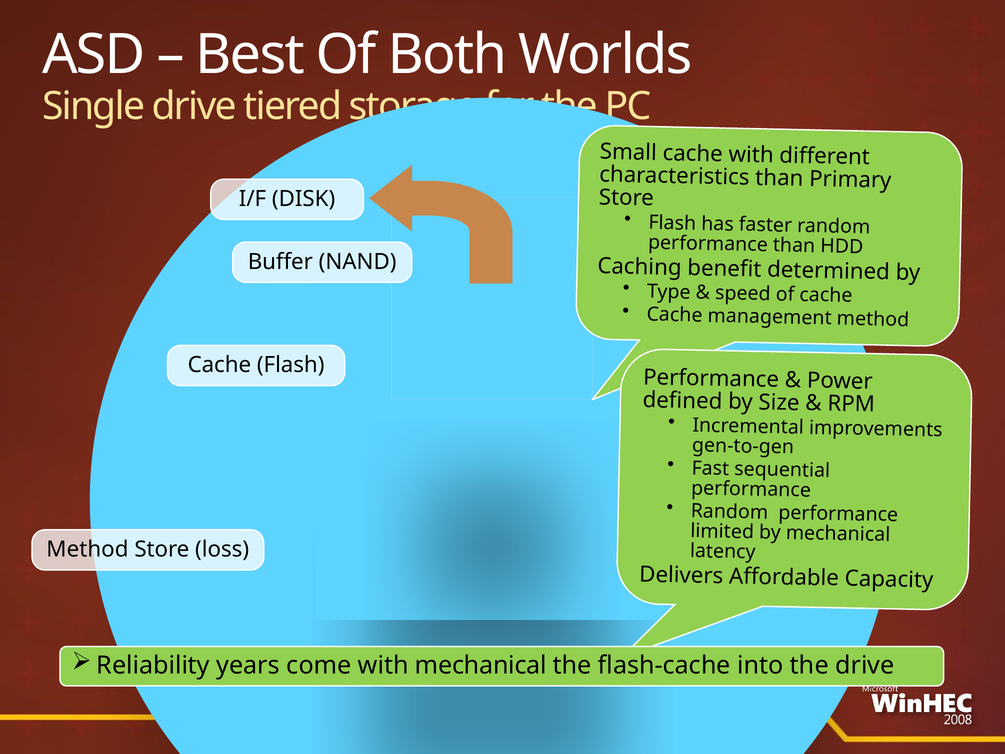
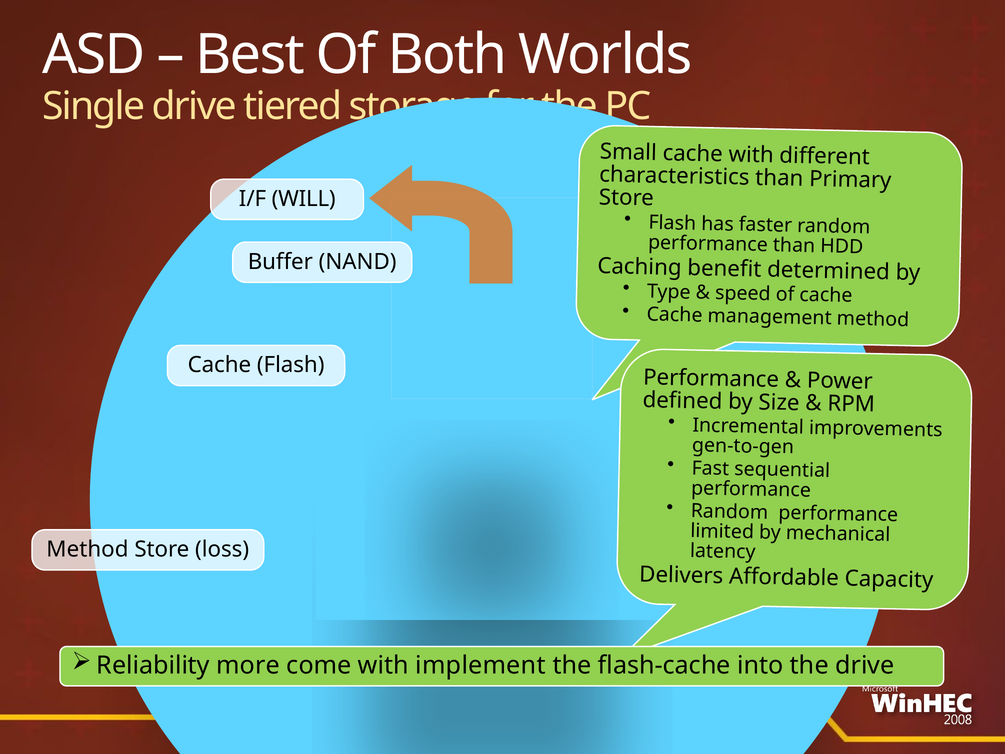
DISK: DISK -> WILL
years: years -> more
with mechanical: mechanical -> implement
